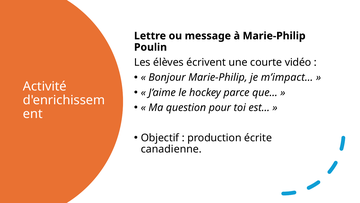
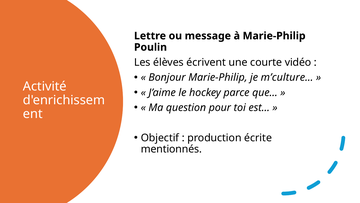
m’impact…: m’impact… -> m’culture…
canadienne: canadienne -> mentionnés
